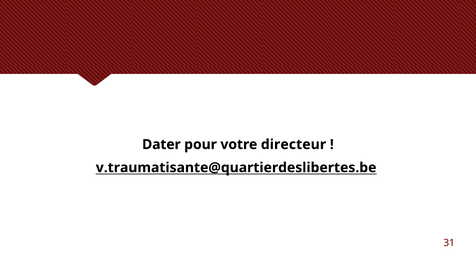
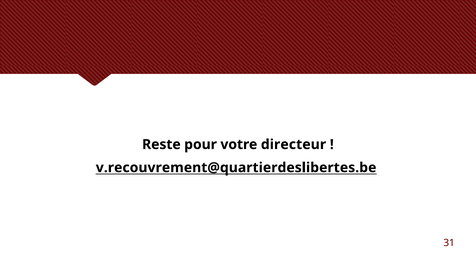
Dater: Dater -> Reste
v.traumatisante@quartierdeslibertes.be: v.traumatisante@quartierdeslibertes.be -> v.recouvrement@quartierdeslibertes.be
